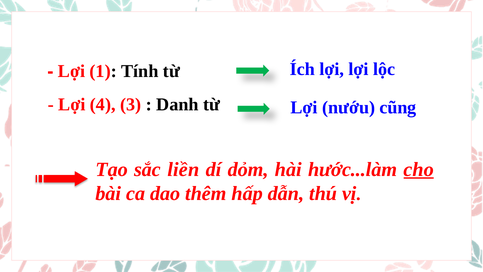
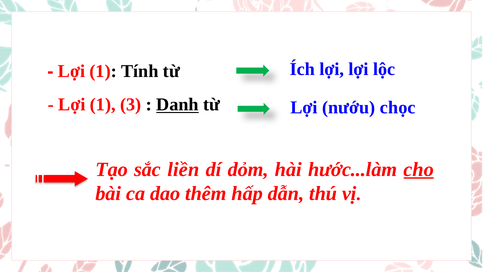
4 at (103, 104): 4 -> 1
Danh underline: none -> present
cũng: cũng -> chọc
